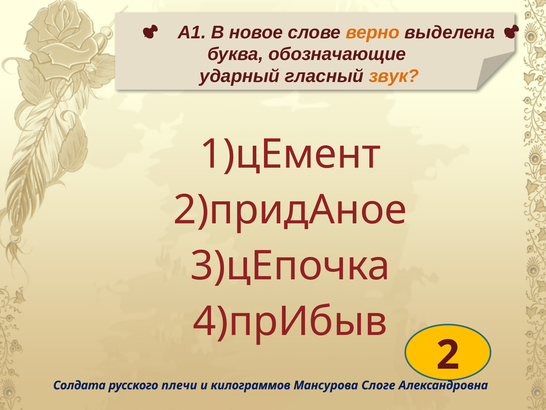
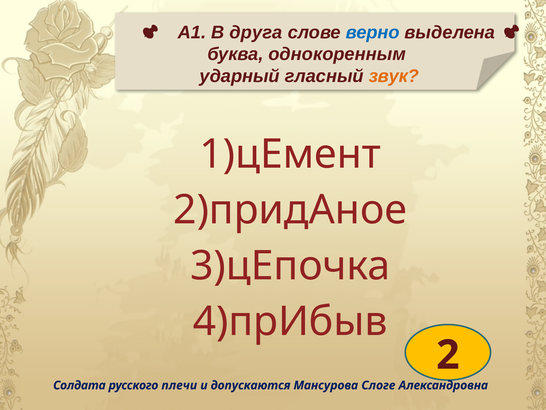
новое: новое -> друга
верно colour: orange -> blue
обозначающие: обозначающие -> однокоренным
килограммов: килограммов -> допускаются
